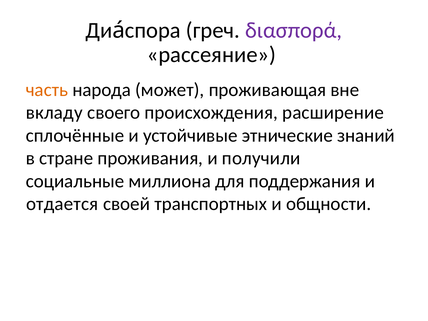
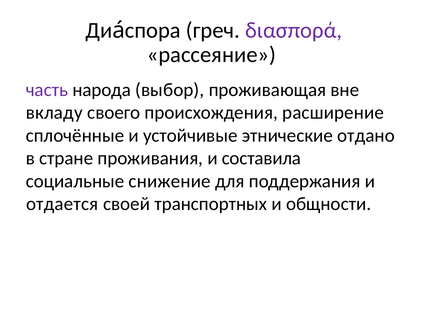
часть colour: orange -> purple
может: может -> выбор
знаний: знаний -> отдано
получили: получили -> составила
миллиона: миллиона -> снижение
